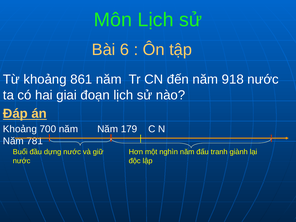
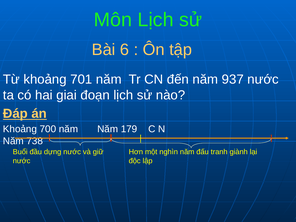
861: 861 -> 701
918: 918 -> 937
781: 781 -> 738
